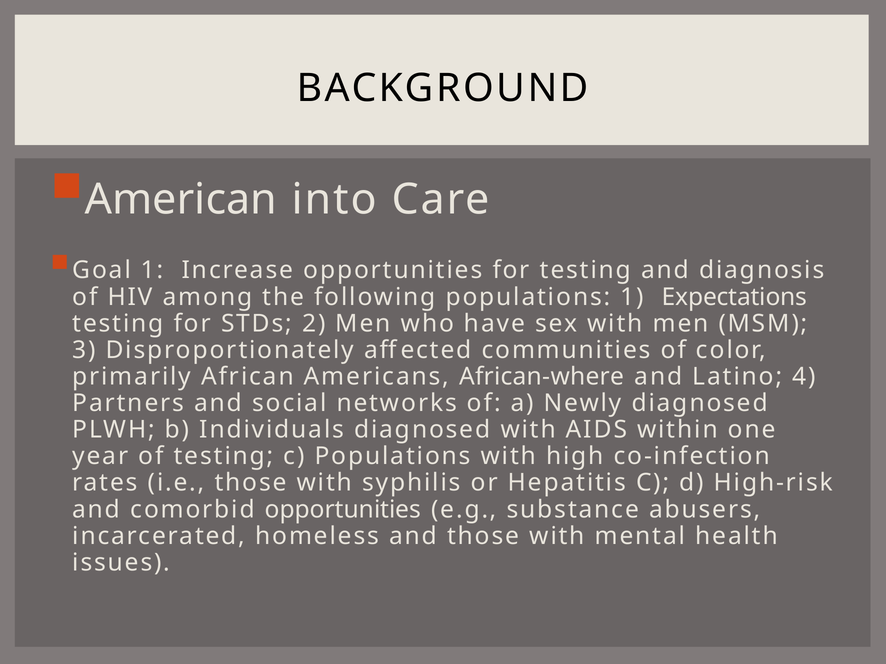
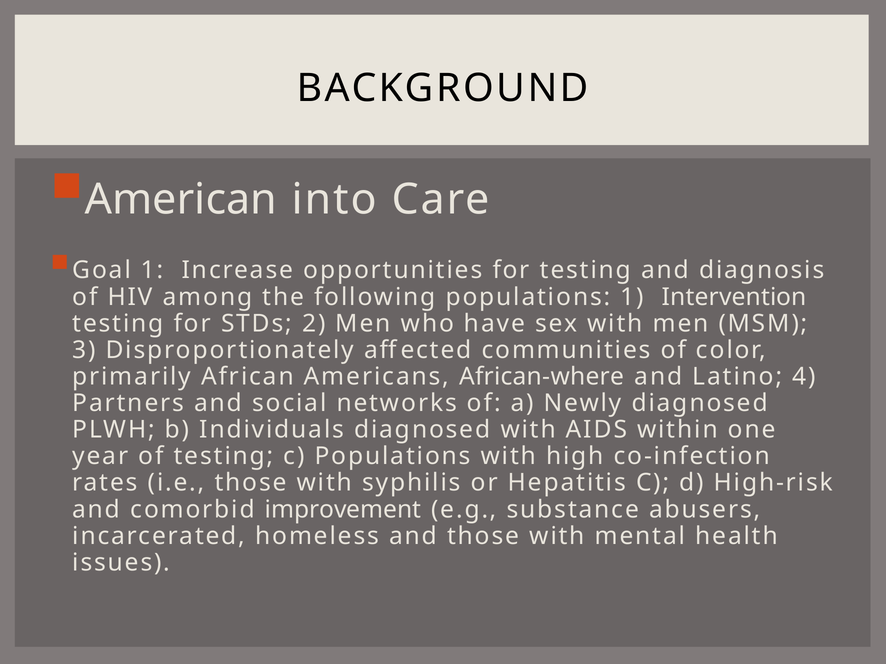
Expectations: Expectations -> Intervention
comorbid opportunities: opportunities -> improvement
